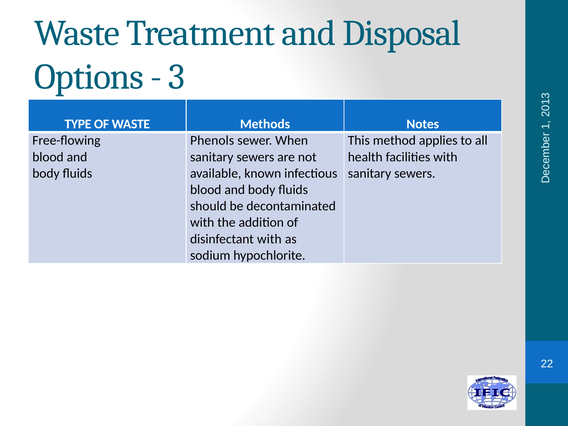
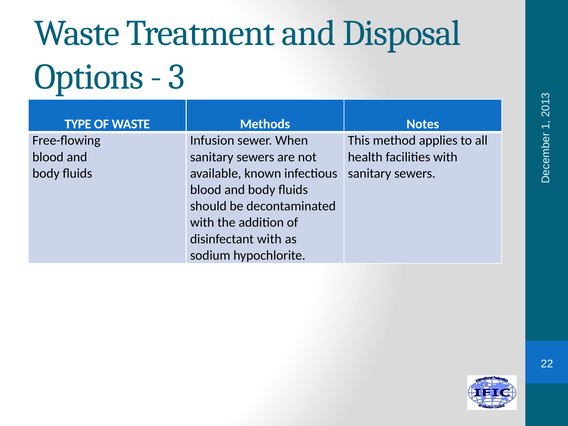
Phenols: Phenols -> Infusion
